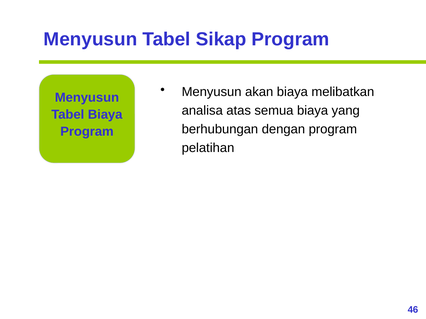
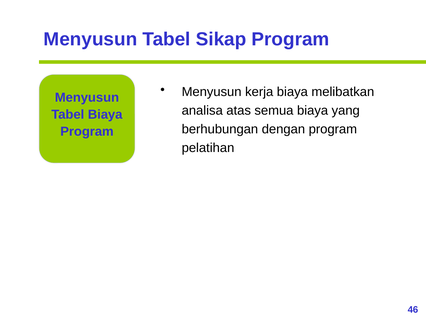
akan: akan -> kerja
